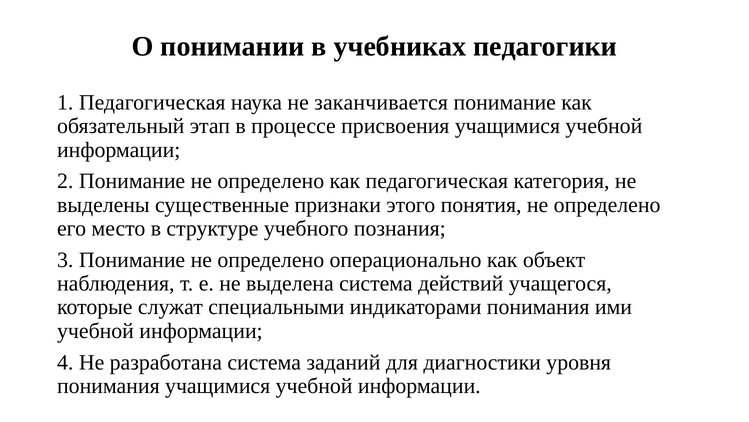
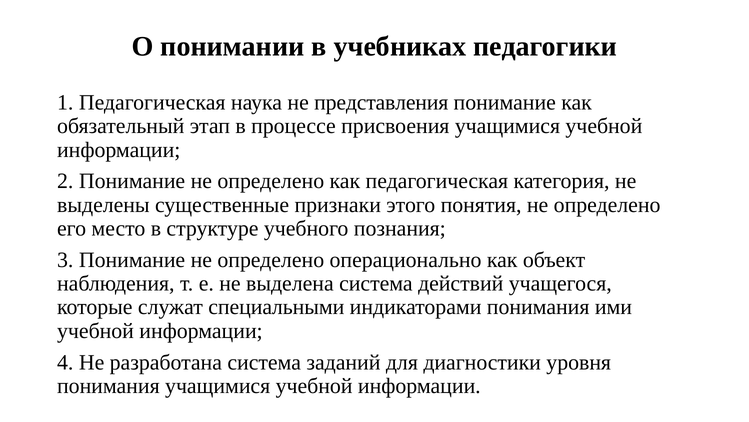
заканчивается: заканчивается -> представления
